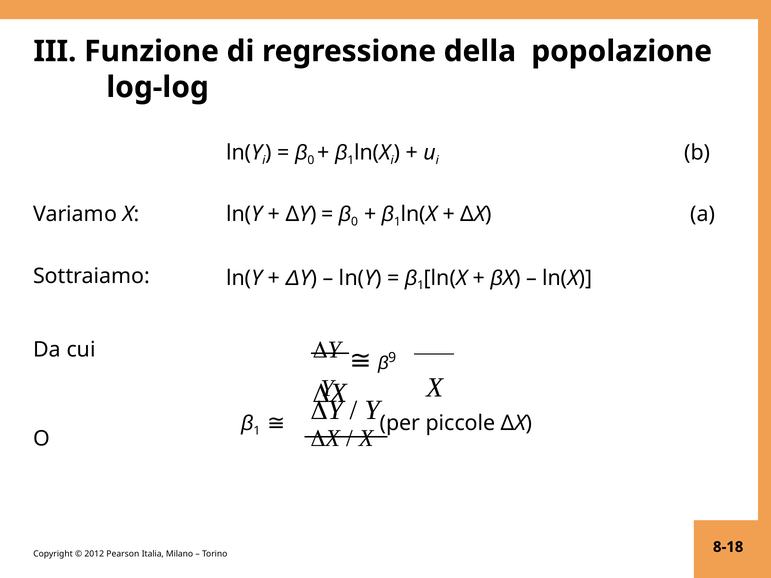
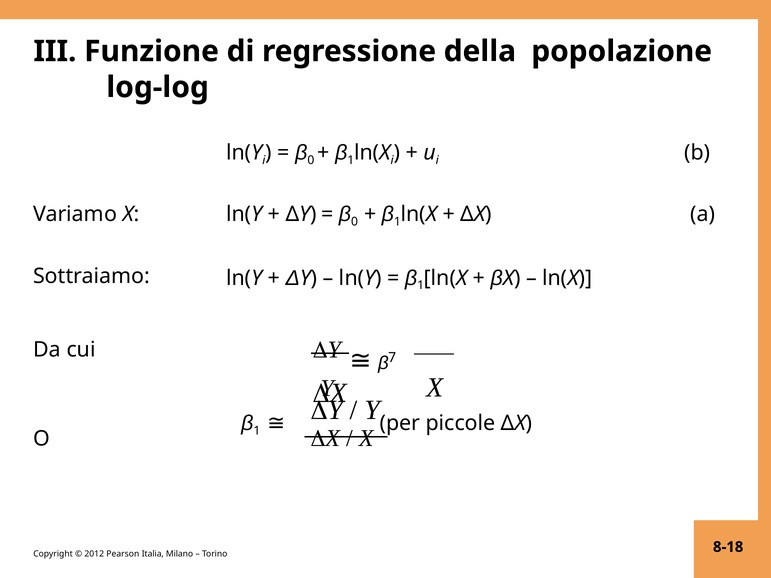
9: 9 -> 7
